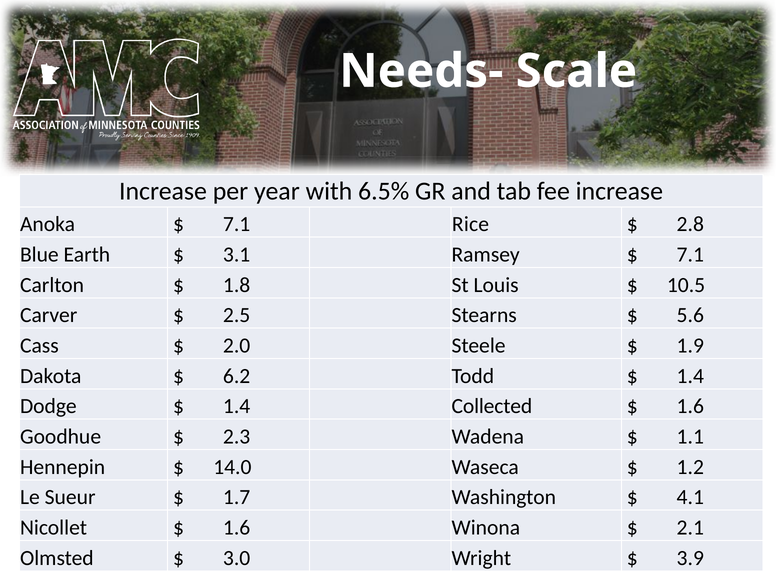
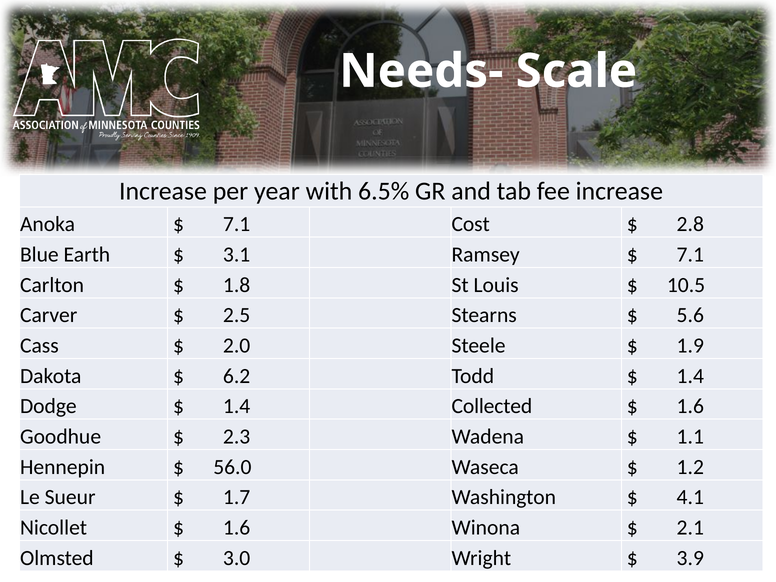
Rice: Rice -> Cost
14.0: 14.0 -> 56.0
